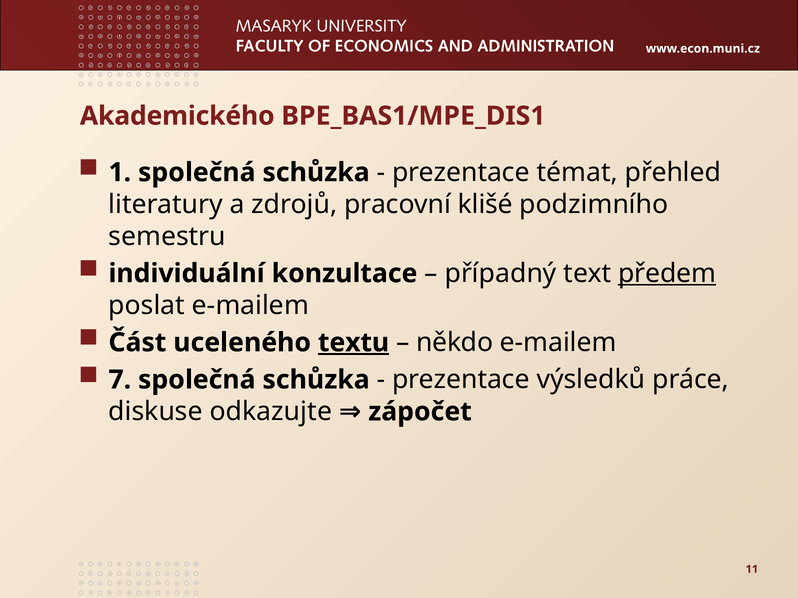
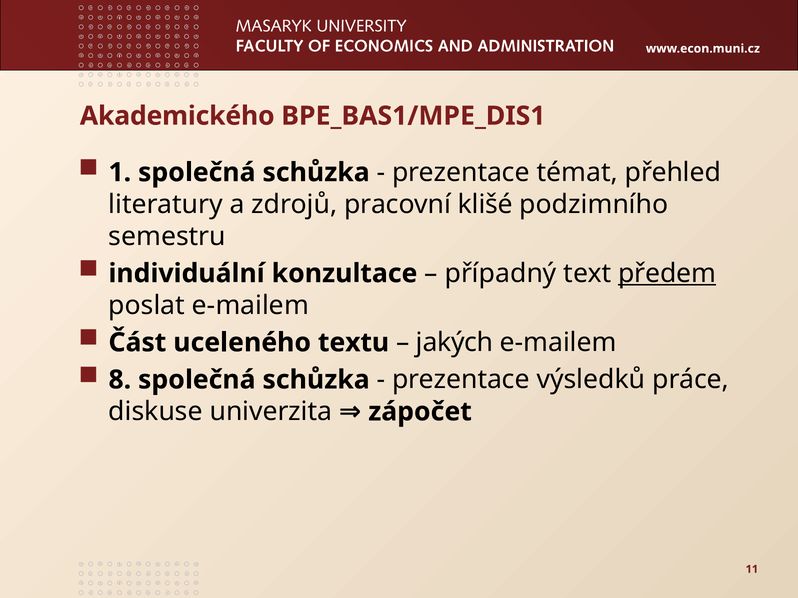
textu underline: present -> none
někdo: někdo -> jakých
7: 7 -> 8
odkazujte: odkazujte -> univerzita
